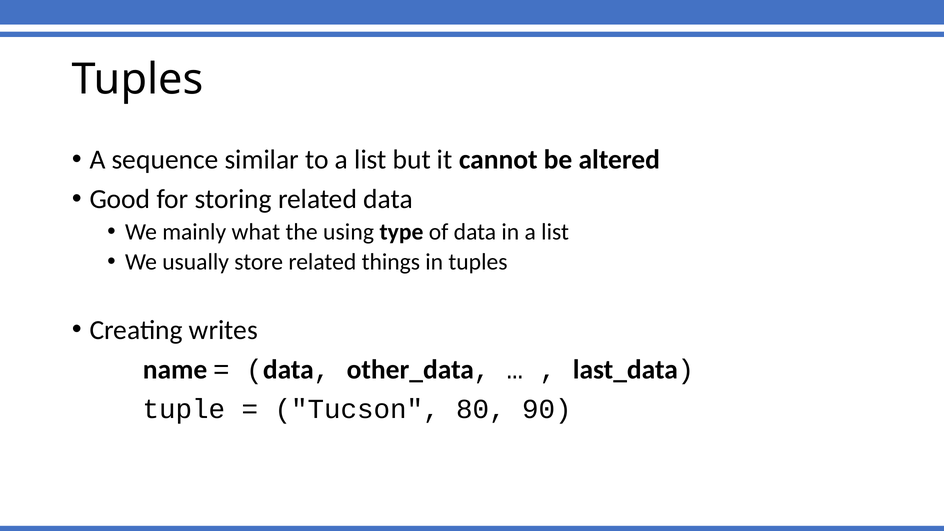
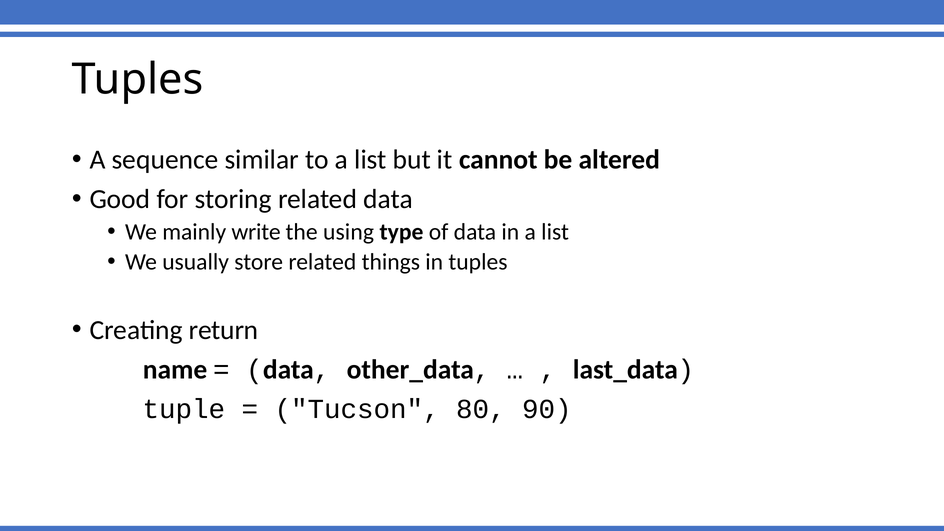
what: what -> write
writes: writes -> return
